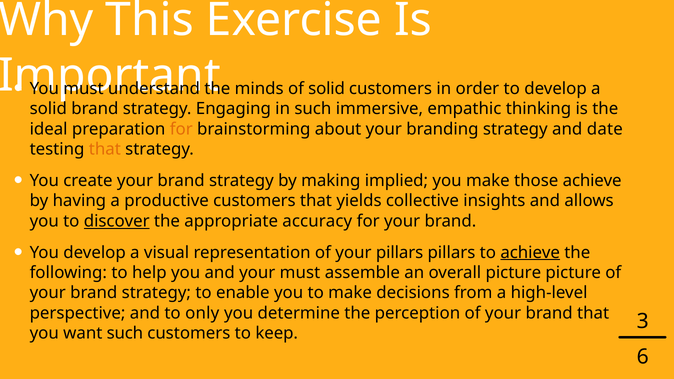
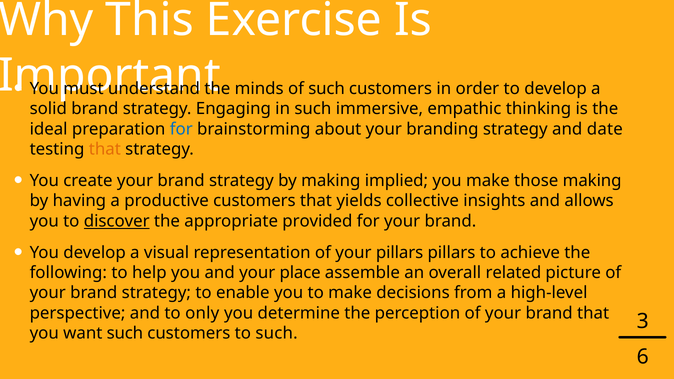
of solid: solid -> such
for at (181, 129) colour: orange -> blue
those achieve: achieve -> making
accuracy: accuracy -> provided
achieve at (530, 253) underline: present -> none
your must: must -> place
overall picture: picture -> related
to keep: keep -> such
